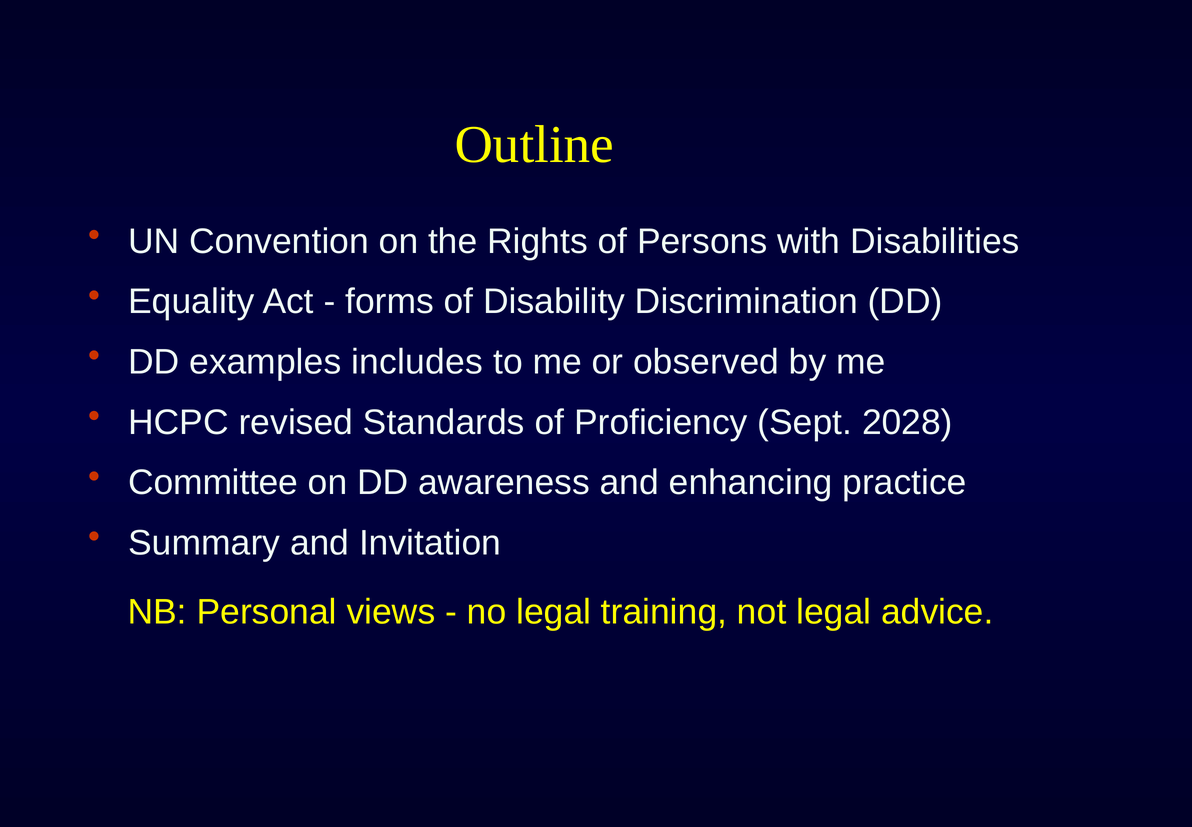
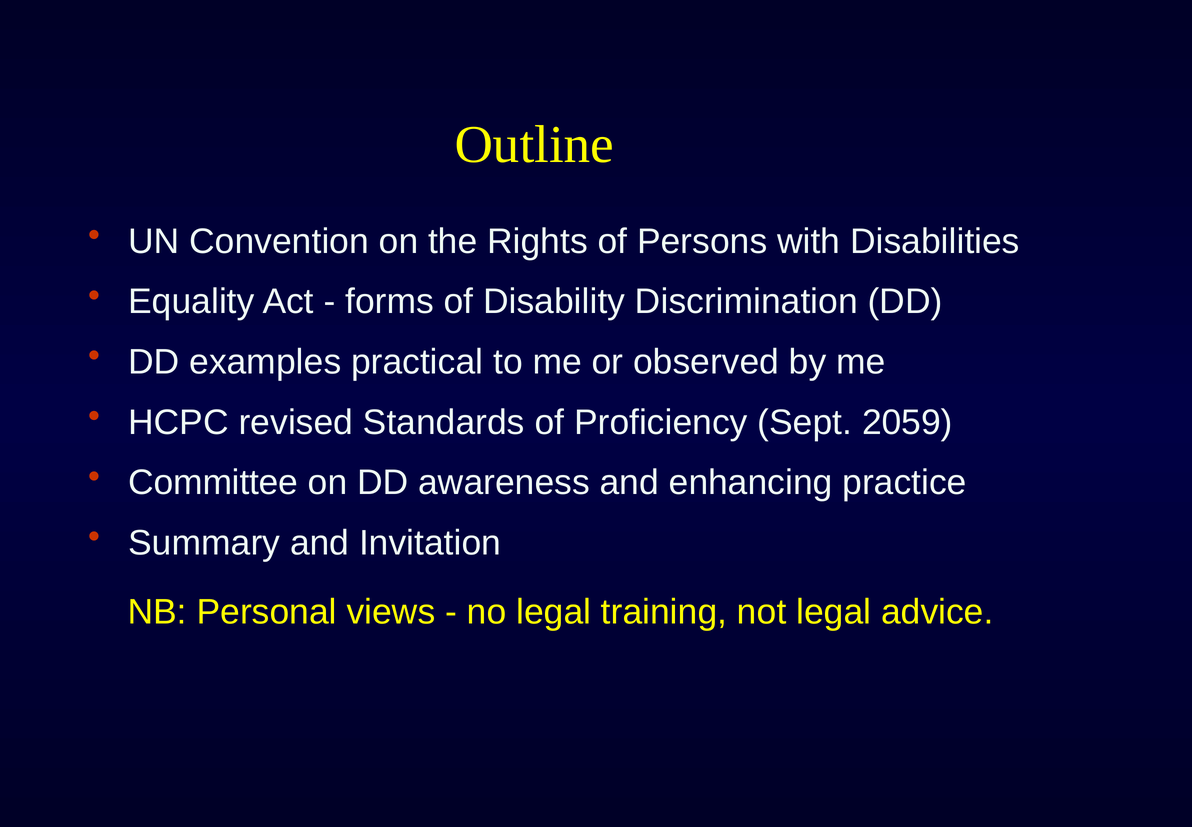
includes: includes -> practical
2028: 2028 -> 2059
